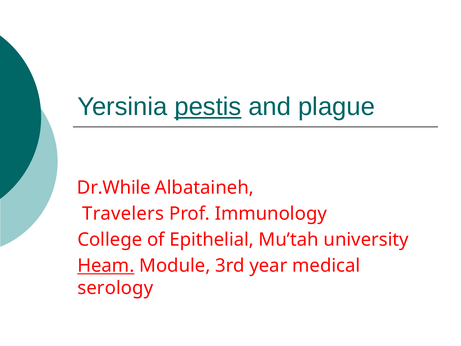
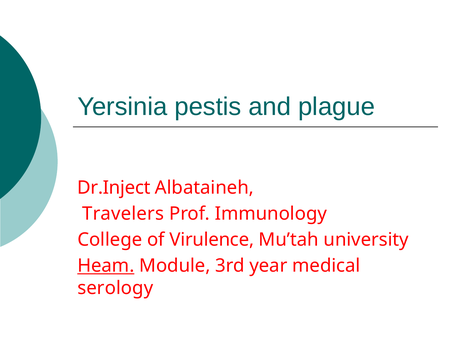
pestis underline: present -> none
Dr.While: Dr.While -> Dr.Inject
Epithelial: Epithelial -> Virulence
